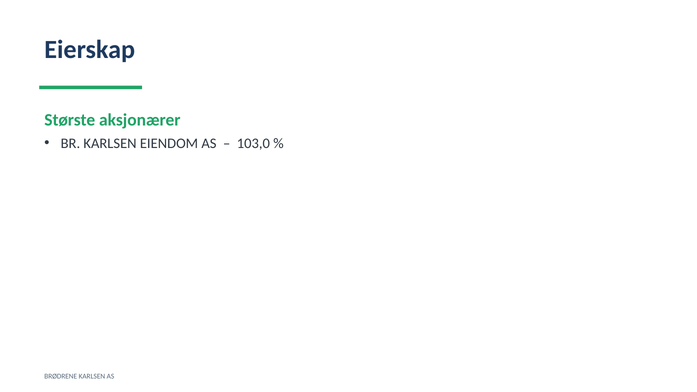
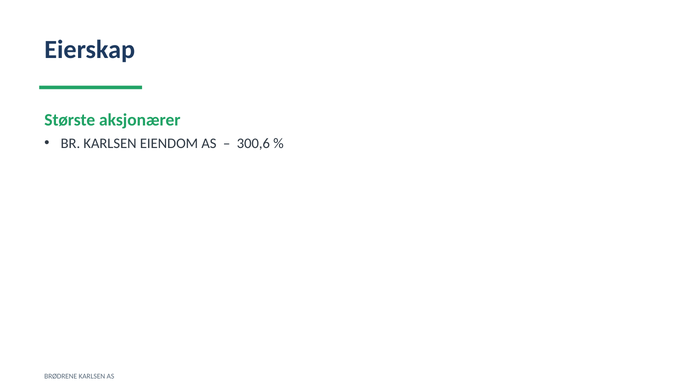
103,0: 103,0 -> 300,6
